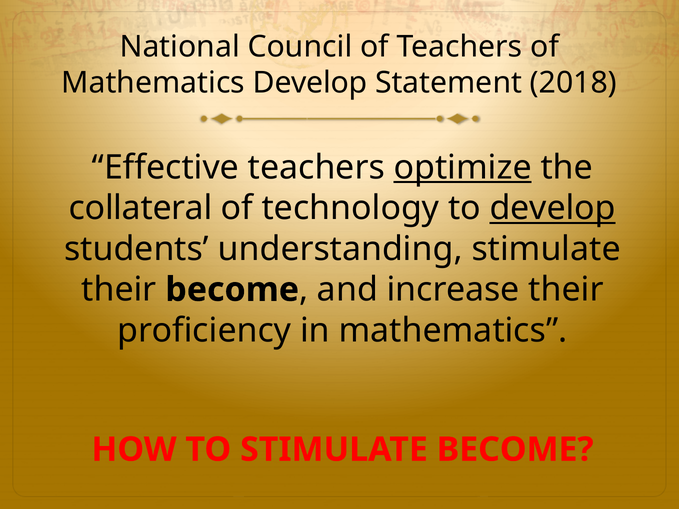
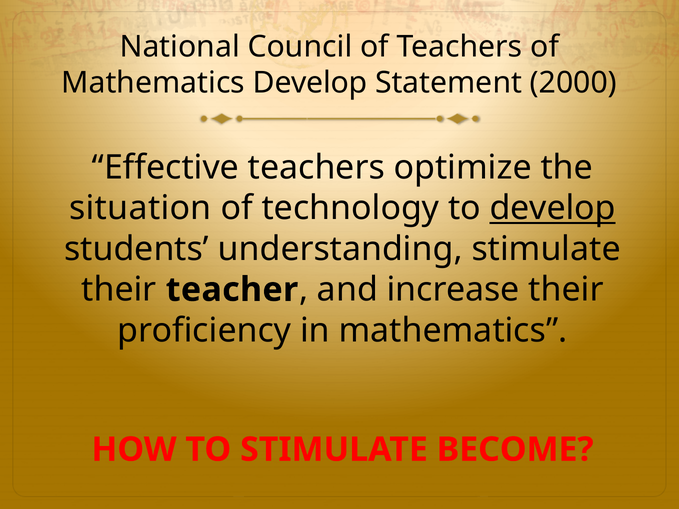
2018: 2018 -> 2000
optimize underline: present -> none
collateral: collateral -> situation
their become: become -> teacher
